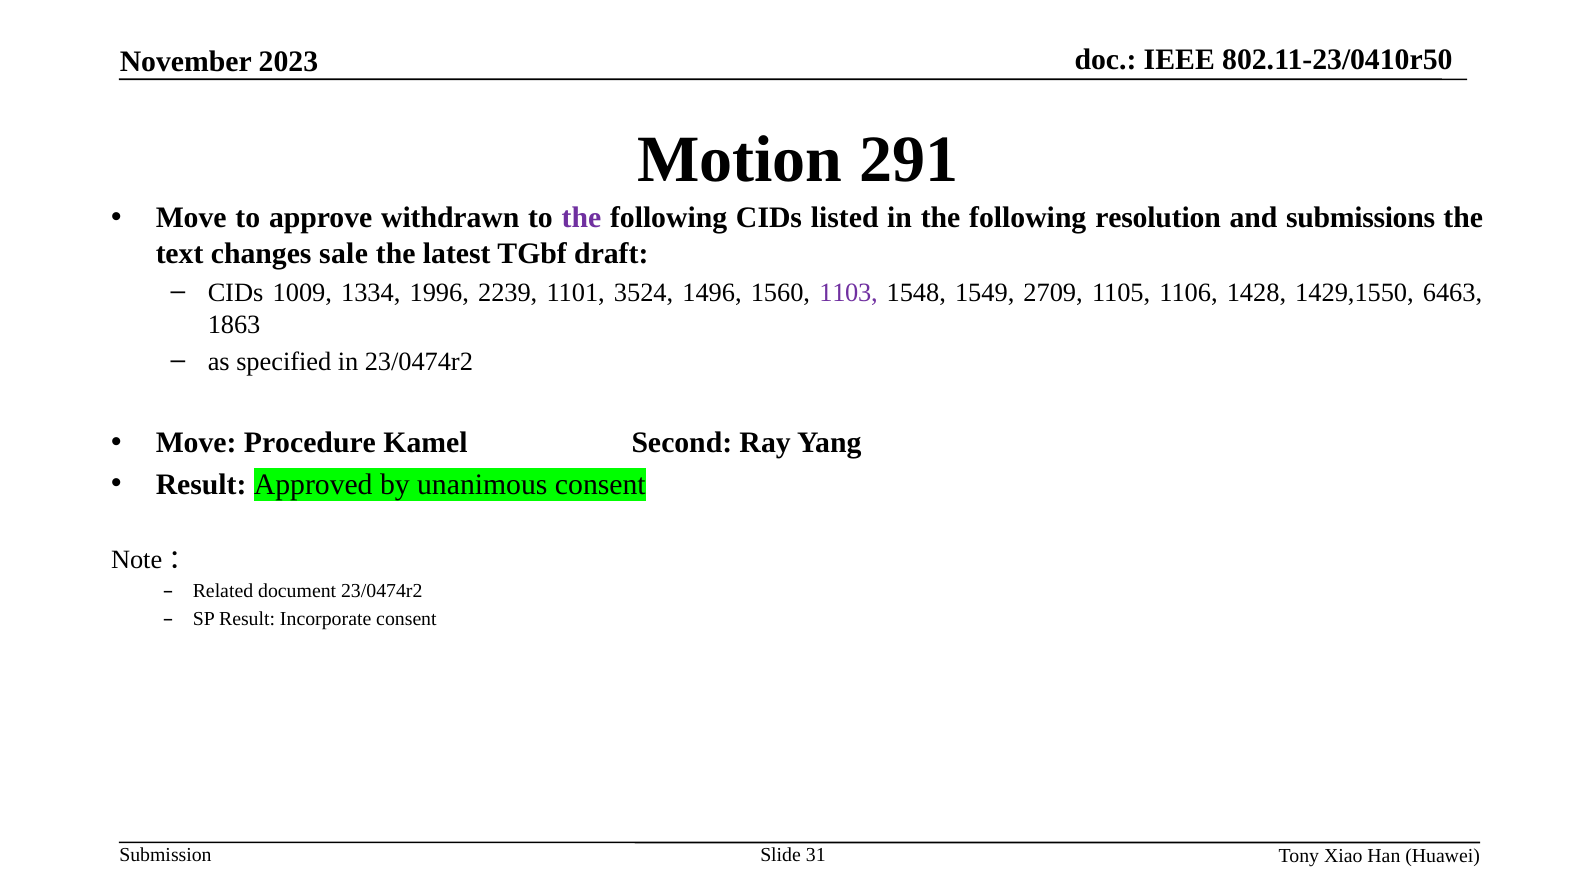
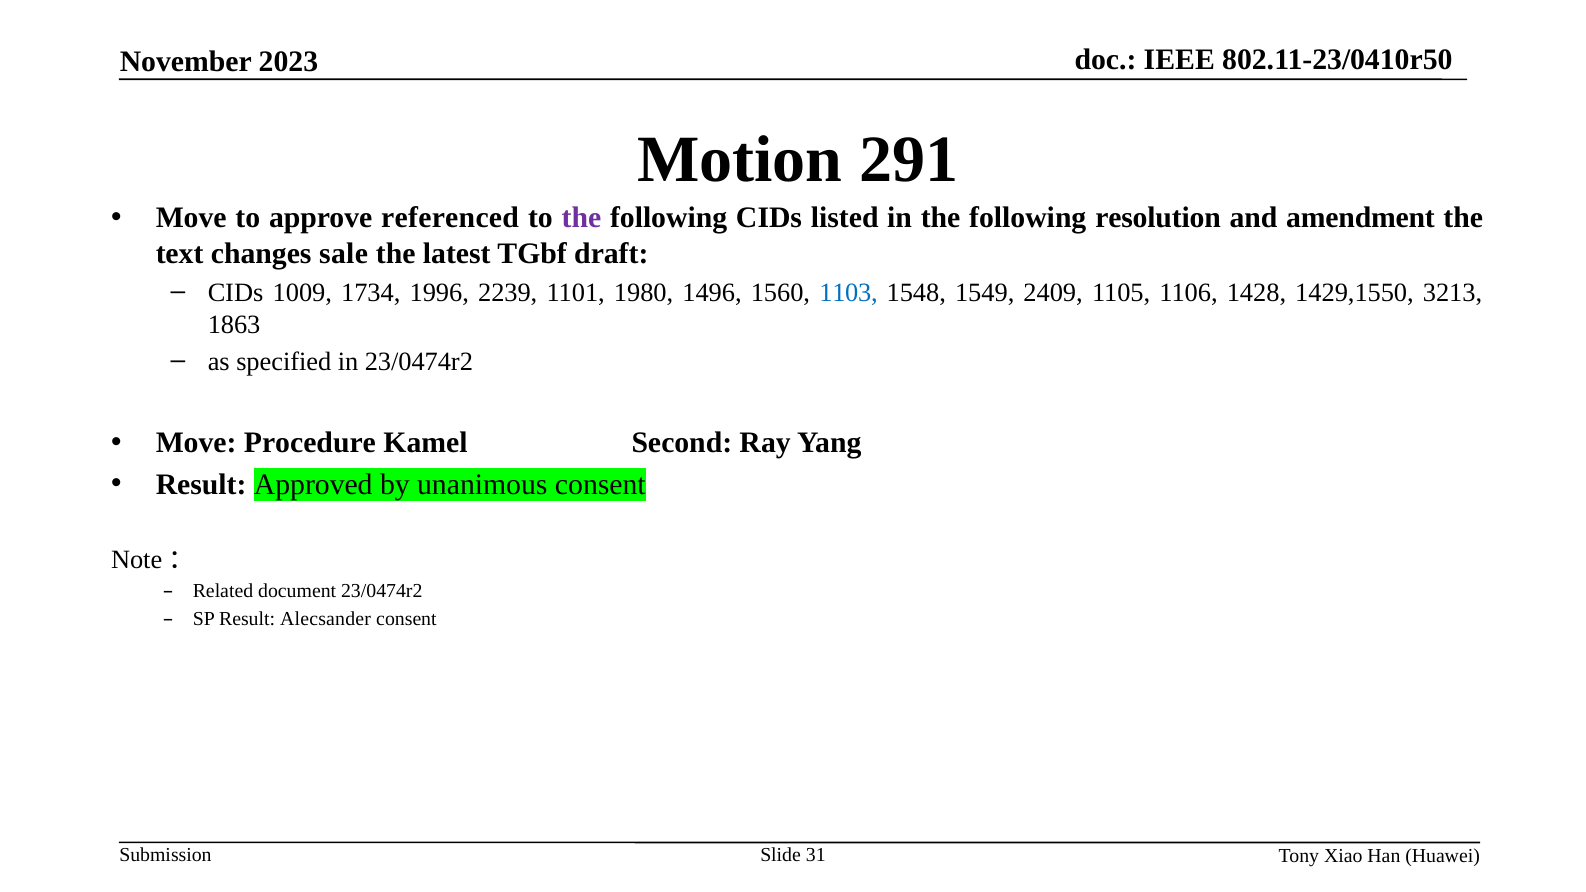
withdrawn: withdrawn -> referenced
submissions: submissions -> amendment
1334: 1334 -> 1734
3524: 3524 -> 1980
1103 colour: purple -> blue
2709: 2709 -> 2409
6463: 6463 -> 3213
Incorporate: Incorporate -> Alecsander
